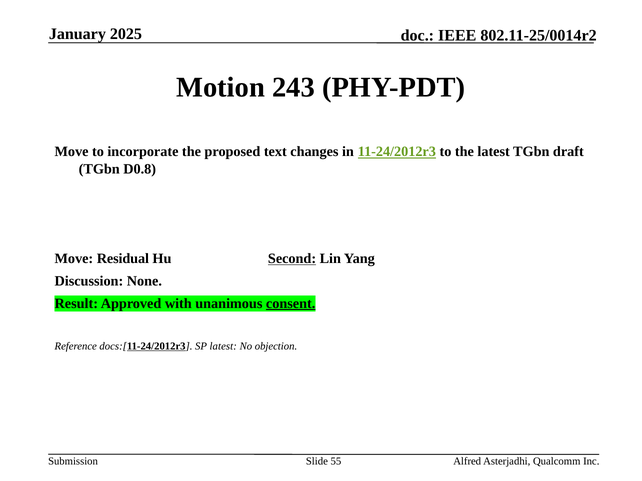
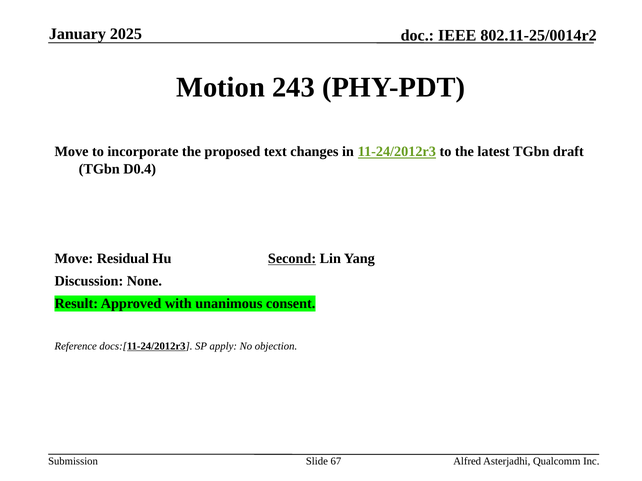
D0.8: D0.8 -> D0.4
consent underline: present -> none
SP latest: latest -> apply
55: 55 -> 67
